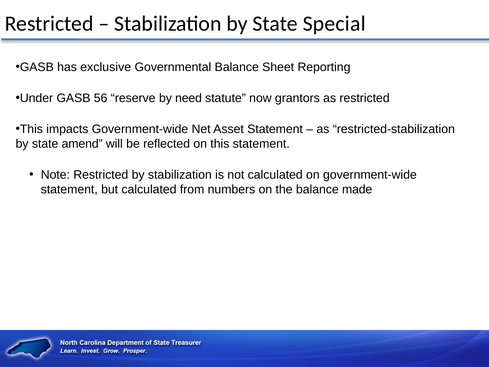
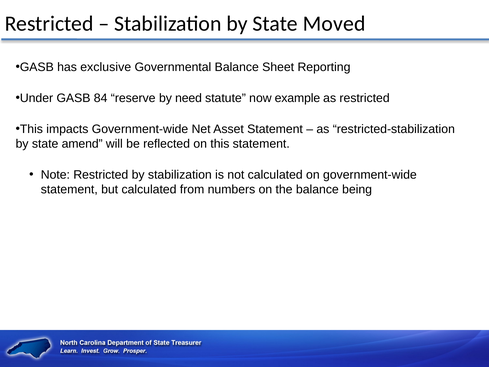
Special: Special -> Moved
56: 56 -> 84
grantors: grantors -> example
made: made -> being
